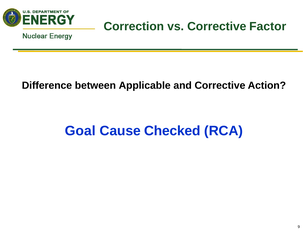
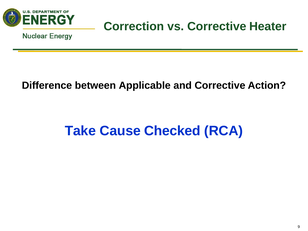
Factor: Factor -> Heater
Goal: Goal -> Take
